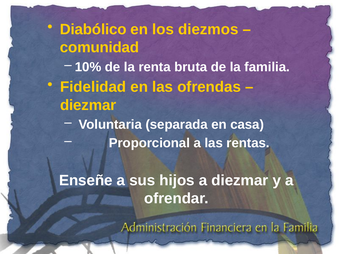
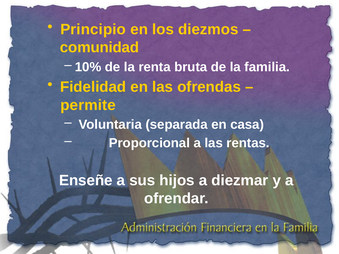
Diabólico: Diabólico -> Principio
diezmar at (88, 105): diezmar -> permite
